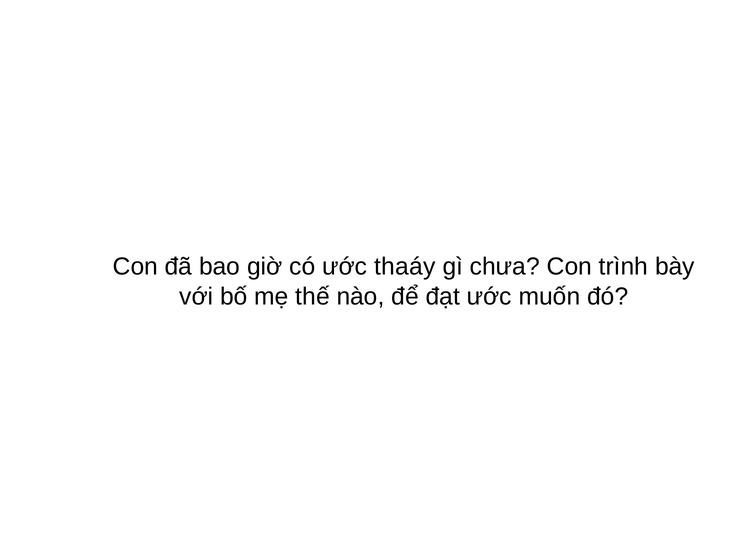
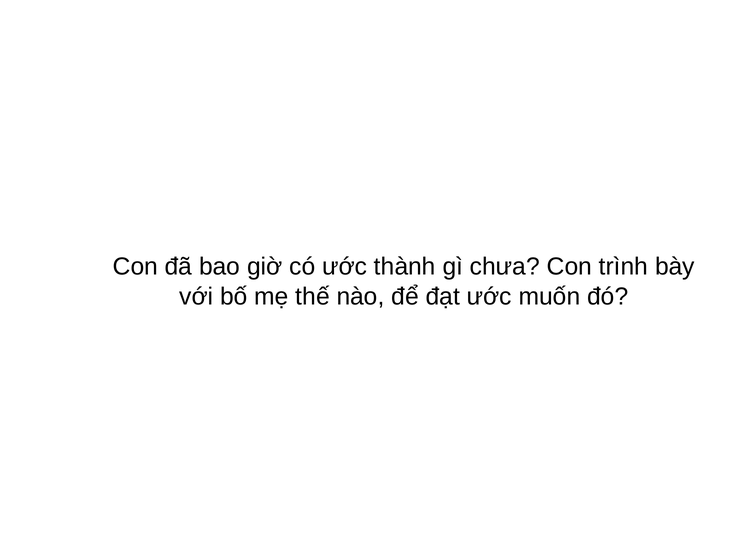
thaáy: thaáy -> thành
